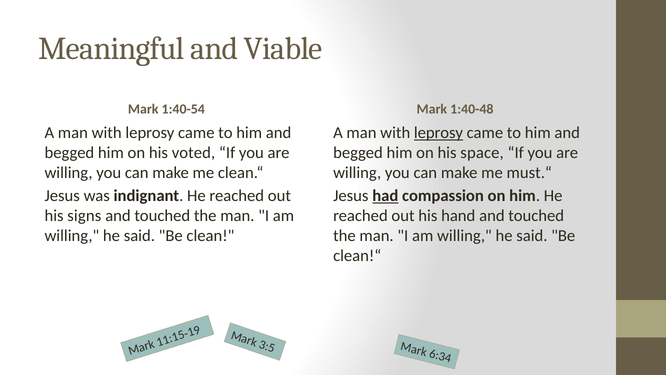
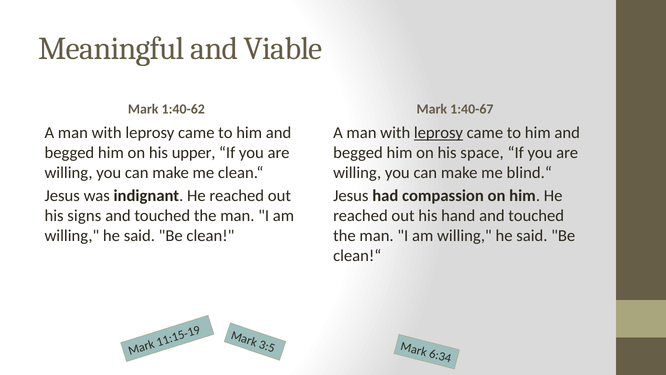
1:40-54: 1:40-54 -> 1:40-62
1:40-48: 1:40-48 -> 1:40-67
voted: voted -> upper
must.“: must.“ -> blind.“
had underline: present -> none
